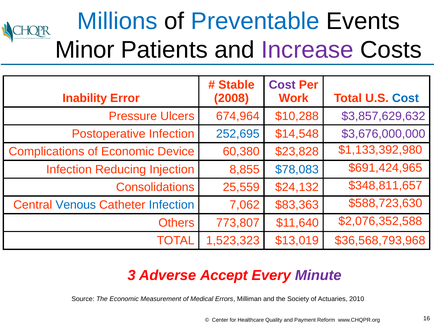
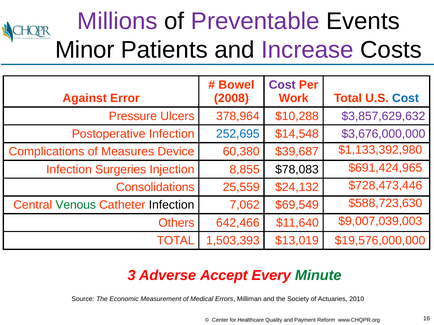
Millions colour: blue -> purple
Preventable colour: blue -> purple
Stable: Stable -> Bowel
Inability: Inability -> Against
674,964: 674,964 -> 378,964
of Economic: Economic -> Measures
$23,828: $23,828 -> $39,687
Reducing: Reducing -> Surgeries
$78,083 colour: blue -> black
$348,811,657: $348,811,657 -> $728,473,446
Venous colour: blue -> green
Infection at (172, 205) colour: blue -> black
$83,363: $83,363 -> $69,549
773,807: 773,807 -> 642,466
$2,076,352,588: $2,076,352,588 -> $9,007,039,003
1,523,323: 1,523,323 -> 1,503,393
$36,568,793,968: $36,568,793,968 -> $19,576,000,000
Minute colour: purple -> green
